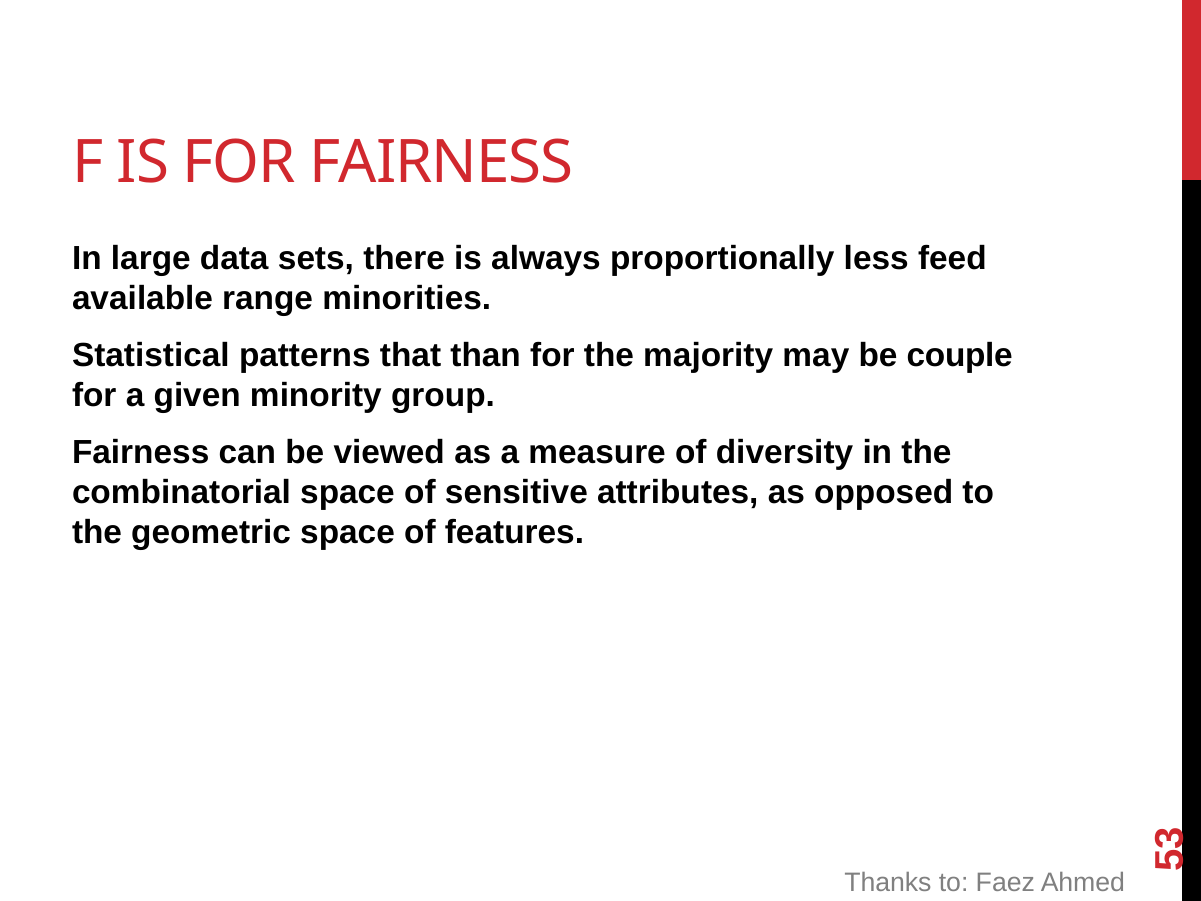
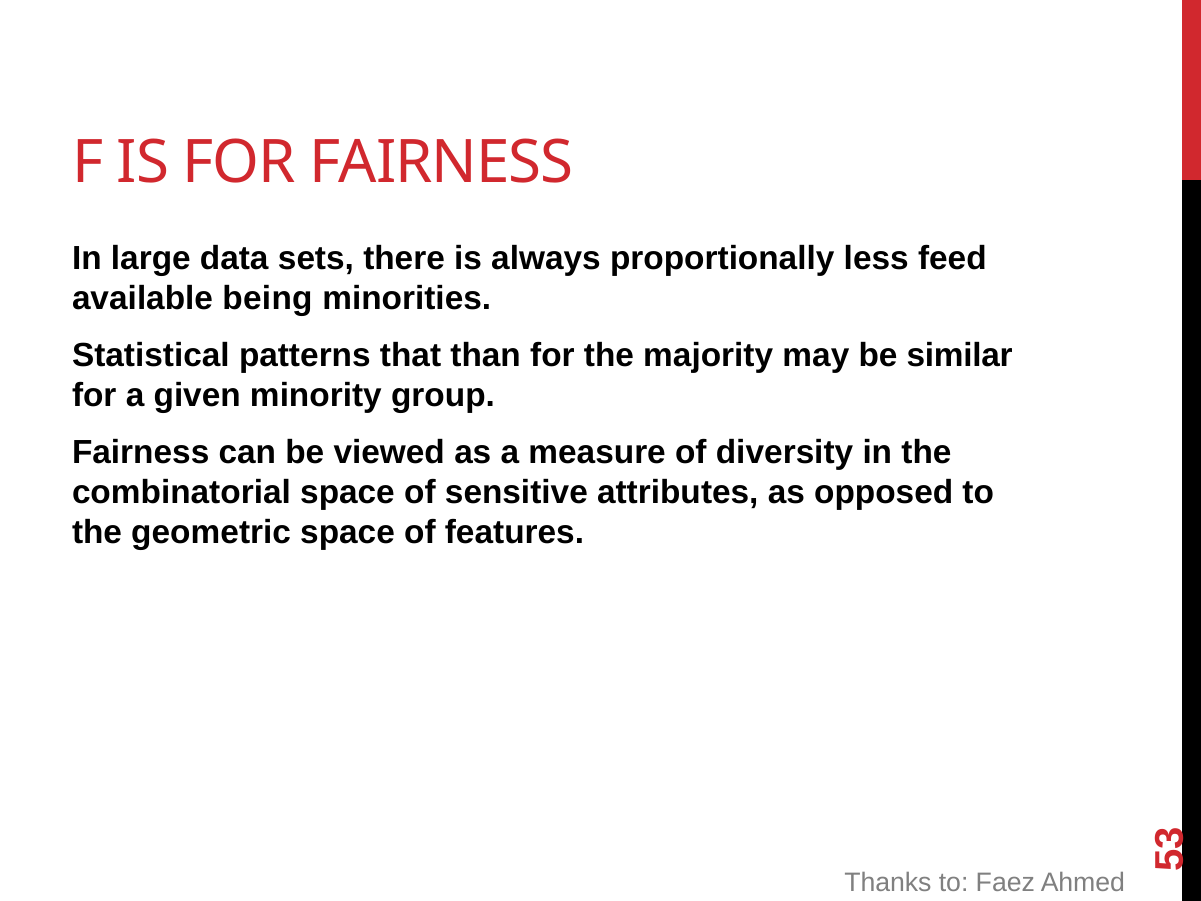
range: range -> being
couple: couple -> similar
